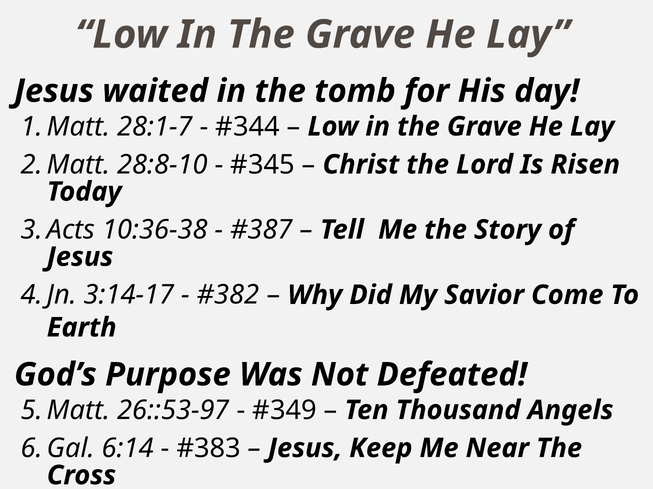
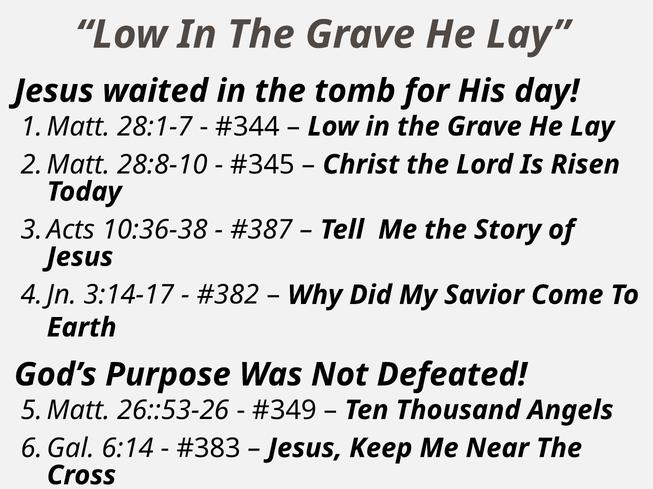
26::53-97: 26::53-97 -> 26::53-26
